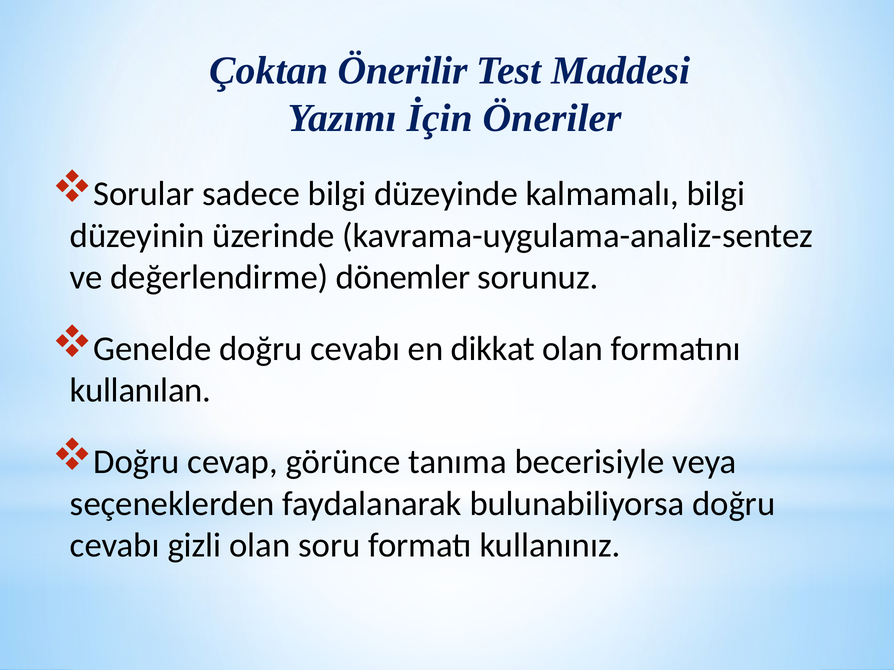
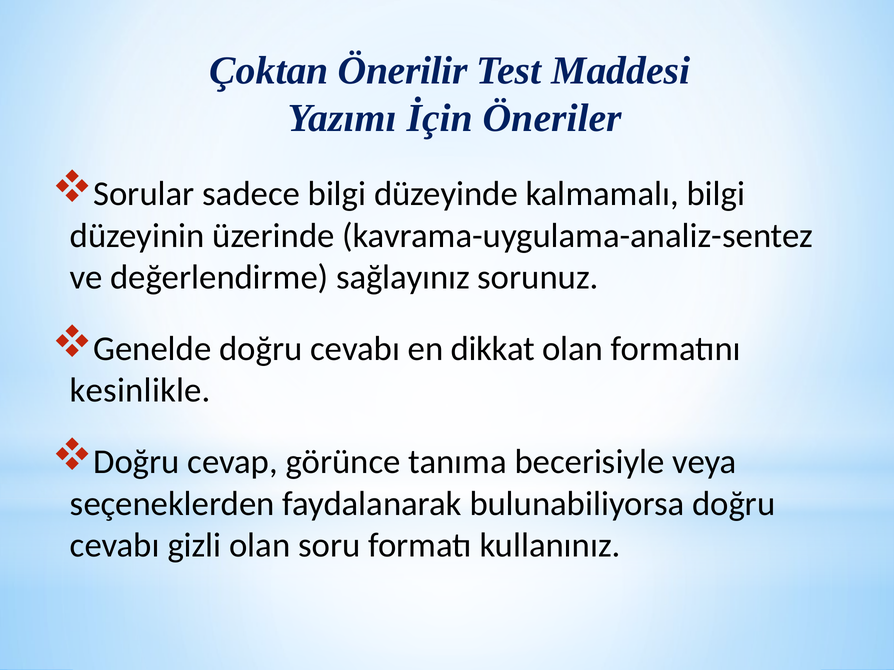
dönemler: dönemler -> sağlayınız
kullanılan: kullanılan -> kesinlikle
